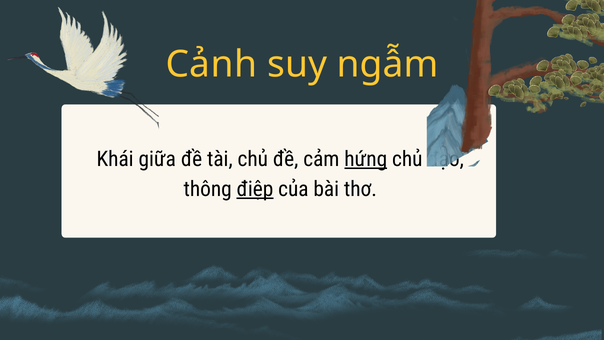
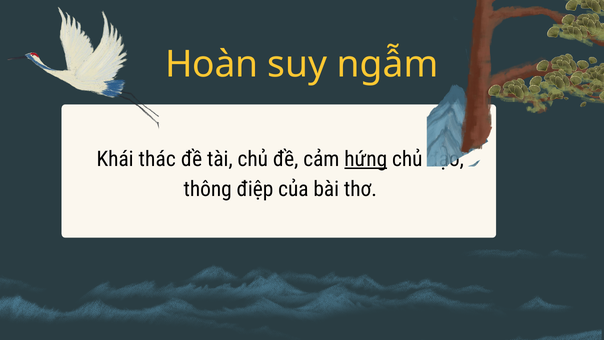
Cảnh: Cảnh -> Hoàn
giữa: giữa -> thác
điệp underline: present -> none
